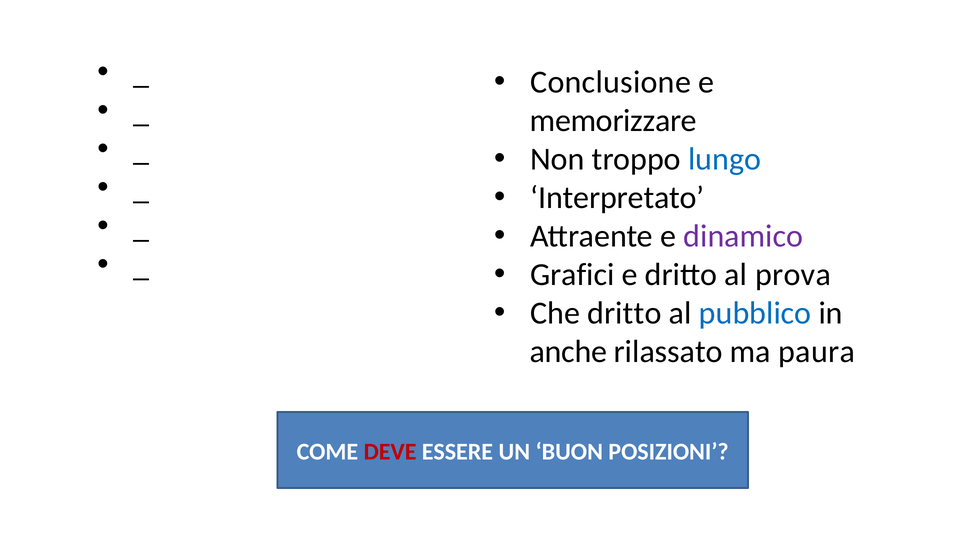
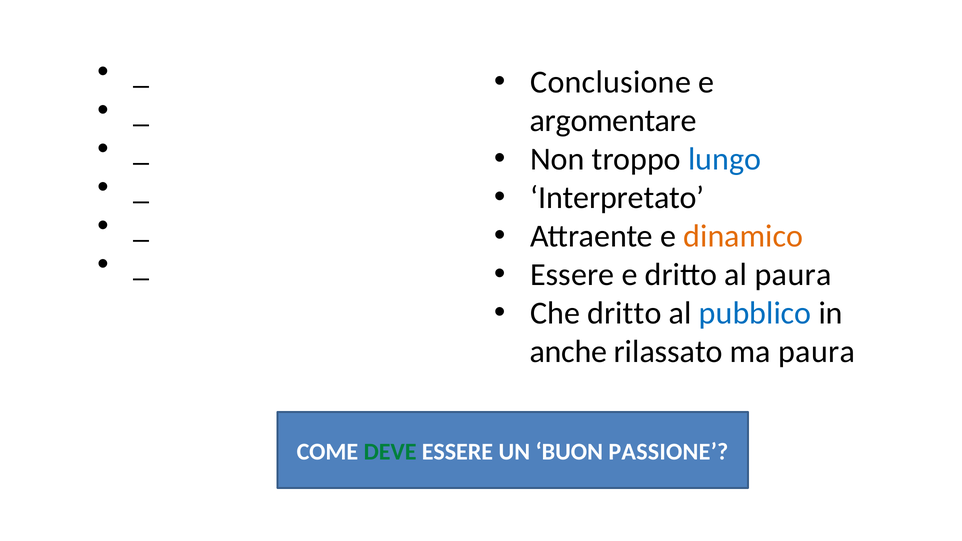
memorizzare: memorizzare -> argomentare
dinamico colour: purple -> orange
Grafici at (572, 275): Grafici -> Essere
al prova: prova -> paura
DEVE colour: red -> green
POSIZIONI: POSIZIONI -> PASSIONE
